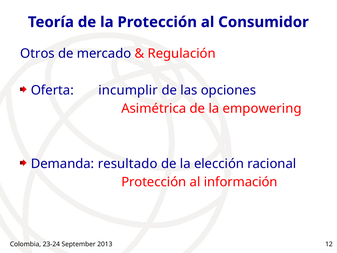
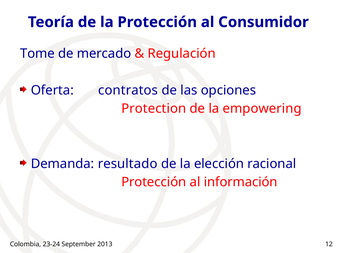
Otros: Otros -> Tome
incumplir: incumplir -> contratos
Asimétrica: Asimétrica -> Protection
